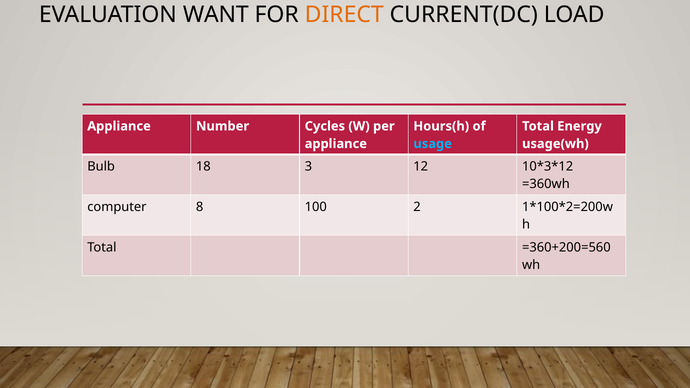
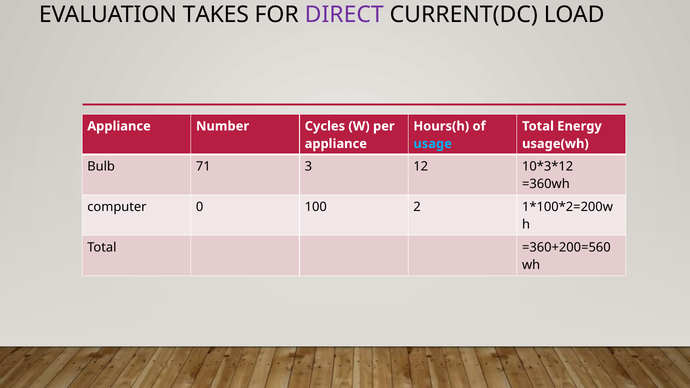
WANT: WANT -> TAKES
DIRECT colour: orange -> purple
18: 18 -> 71
8: 8 -> 0
